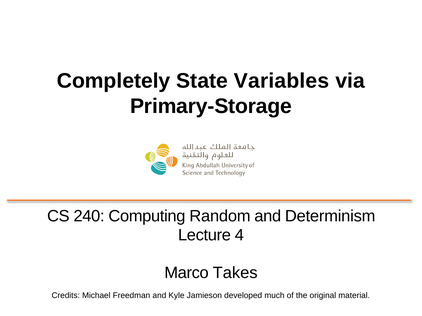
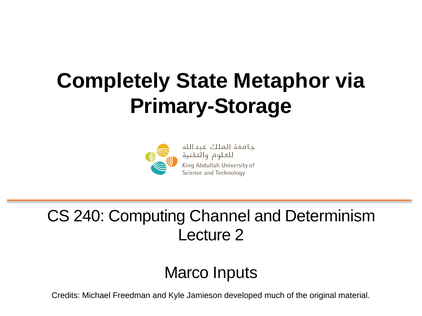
Variables: Variables -> Metaphor
Random: Random -> Channel
4: 4 -> 2
Takes: Takes -> Inputs
